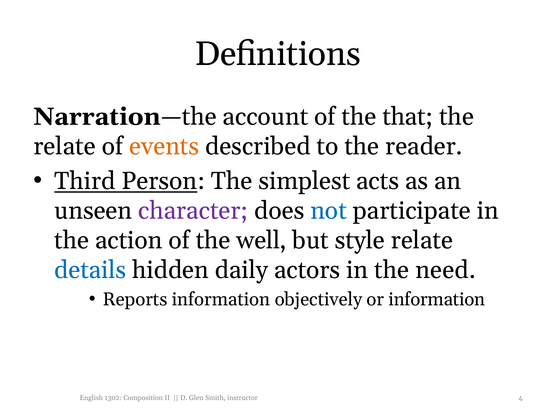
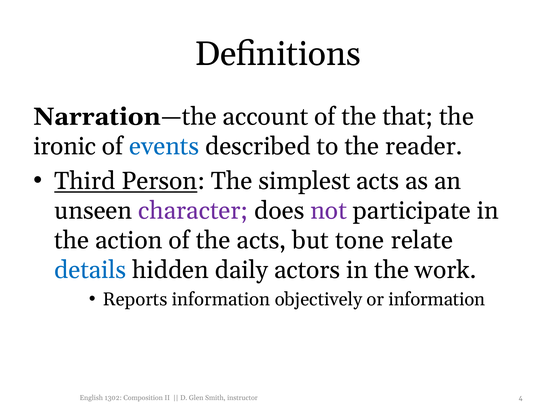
relate at (65, 146): relate -> ironic
events colour: orange -> blue
not colour: blue -> purple
the well: well -> acts
style: style -> tone
need: need -> work
